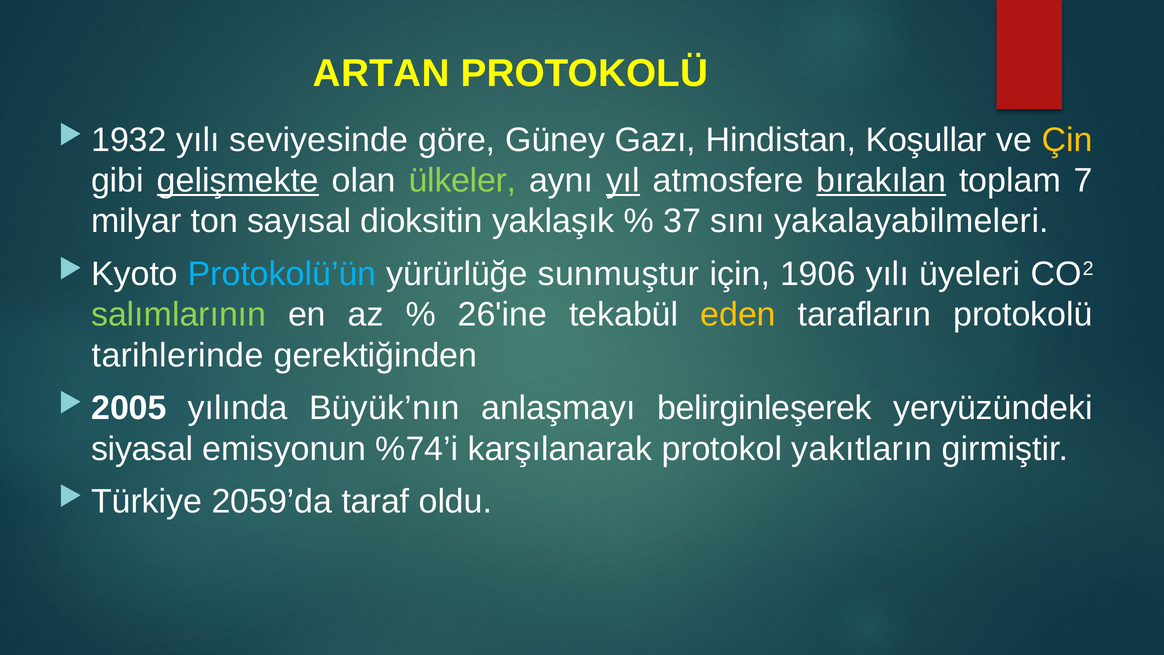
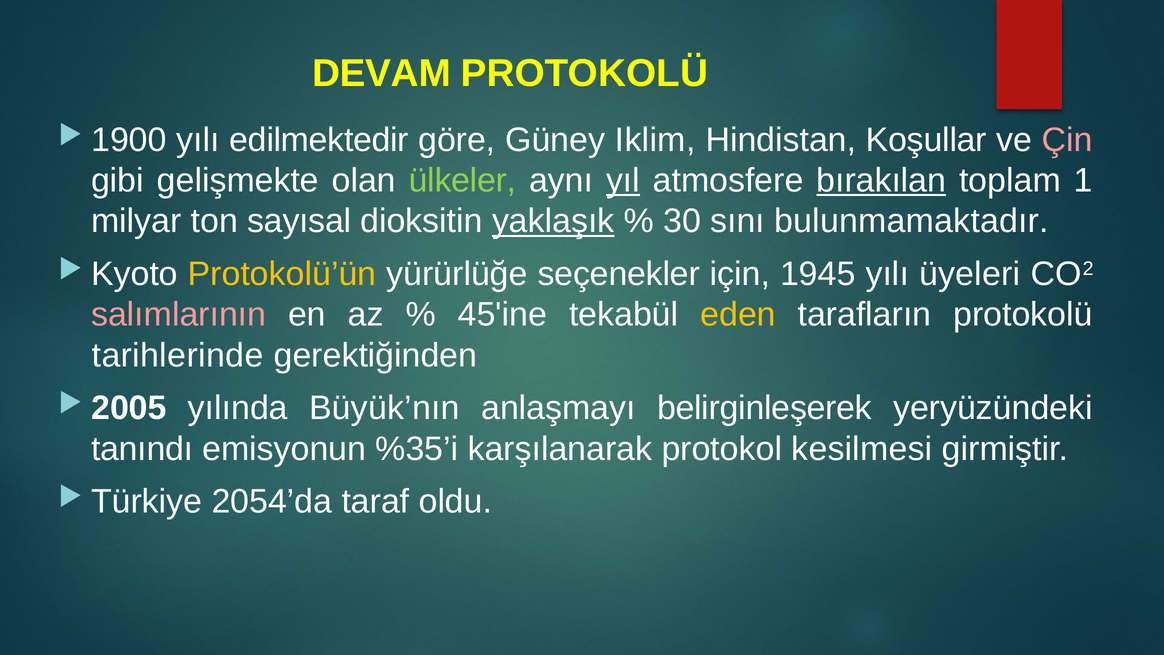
ARTAN: ARTAN -> DEVAM
1932: 1932 -> 1900
seviyesinde: seviyesinde -> edilmektedir
Gazı: Gazı -> Iklim
Çin colour: yellow -> pink
gelişmekte underline: present -> none
7: 7 -> 1
yaklaşık underline: none -> present
37: 37 -> 30
yakalayabilmeleri: yakalayabilmeleri -> bulunmamaktadır
Protokolü’ün colour: light blue -> yellow
sunmuştur: sunmuştur -> seçenekler
1906: 1906 -> 1945
salımlarının colour: light green -> pink
26'ine: 26'ine -> 45'ine
siyasal: siyasal -> tanındı
%74’i: %74’i -> %35’i
yakıtların: yakıtların -> kesilmesi
2059’da: 2059’da -> 2054’da
